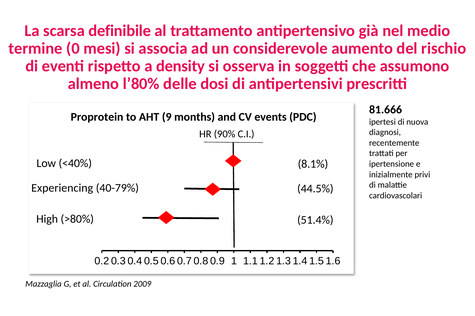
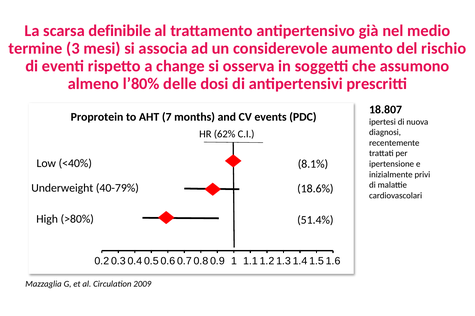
0: 0 -> 3
density: density -> change
81.666: 81.666 -> 18.807
9: 9 -> 7
90%: 90% -> 62%
Experiencing: Experiencing -> Underweight
44.5%: 44.5% -> 18.6%
